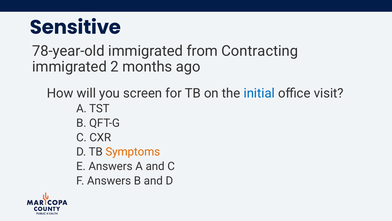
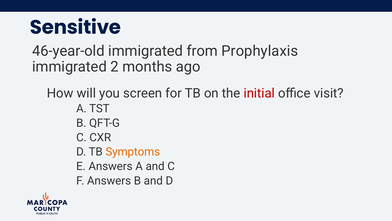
78-year-old: 78-year-old -> 46-year-old
Contracting: Contracting -> Prophylaxis
initial colour: blue -> red
